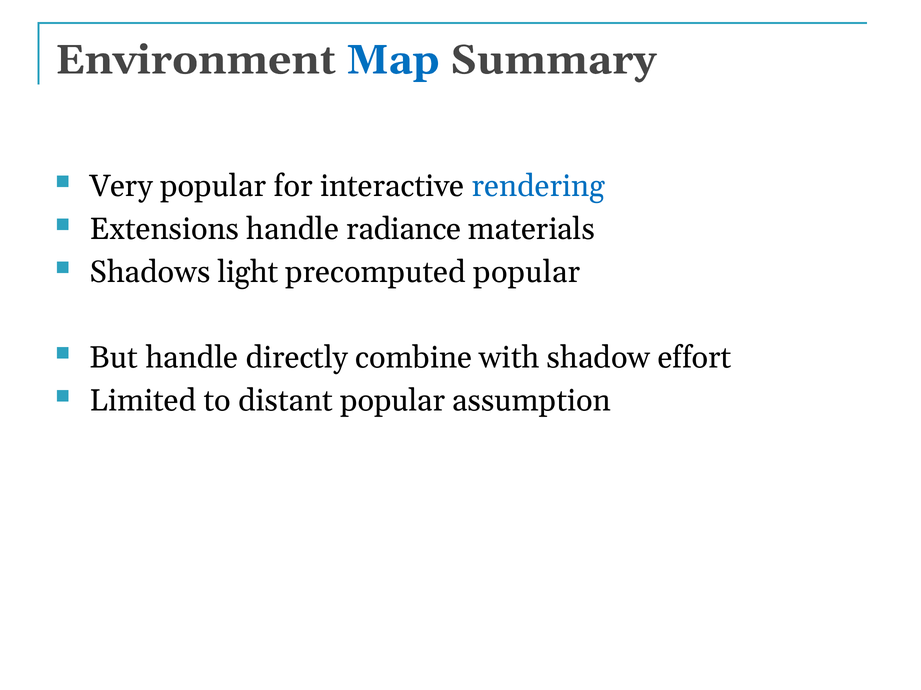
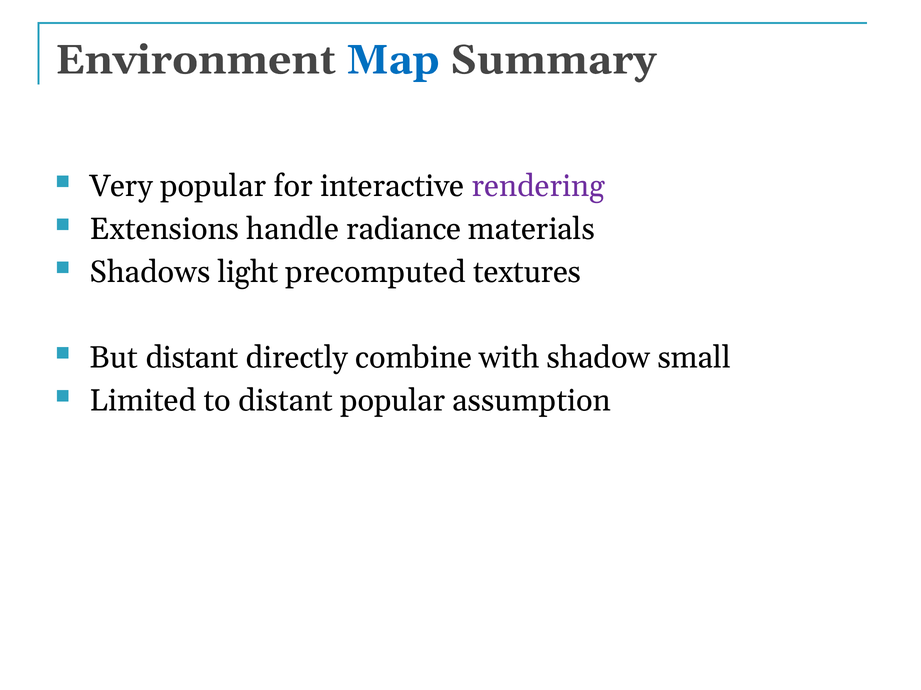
rendering colour: blue -> purple
precomputed popular: popular -> textures
But handle: handle -> distant
effort: effort -> small
